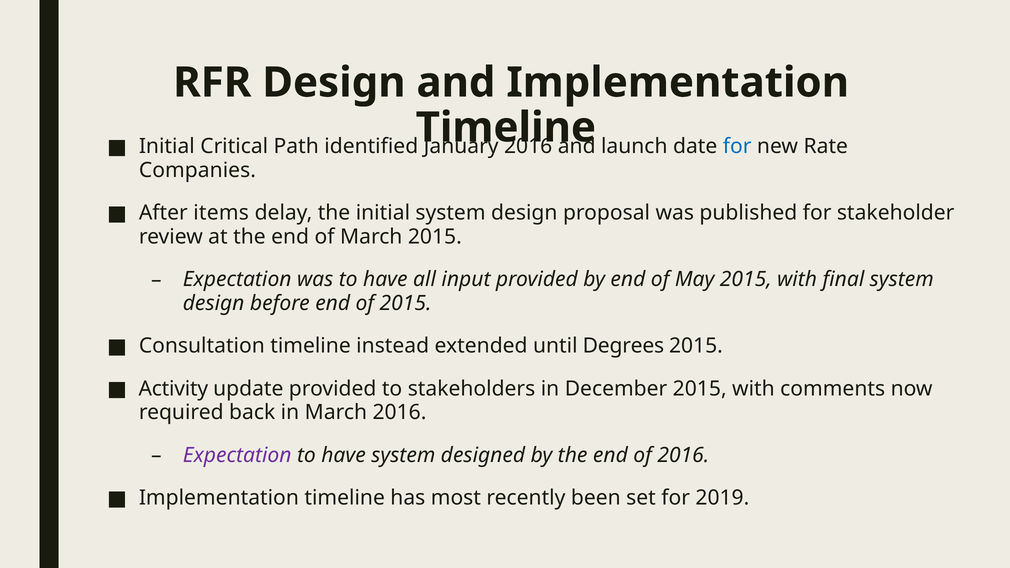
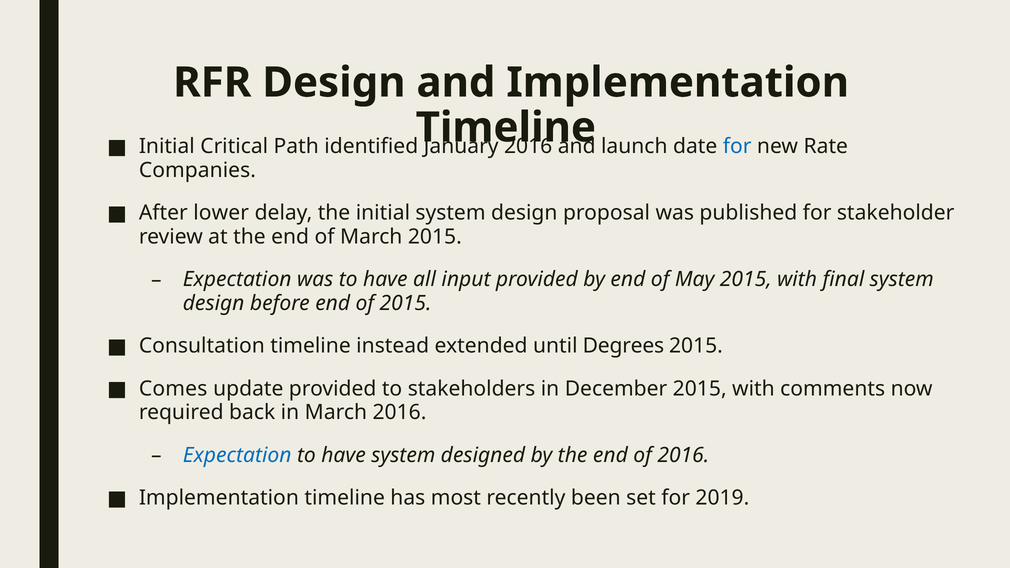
items: items -> lower
Activity: Activity -> Comes
Expectation at (237, 455) colour: purple -> blue
